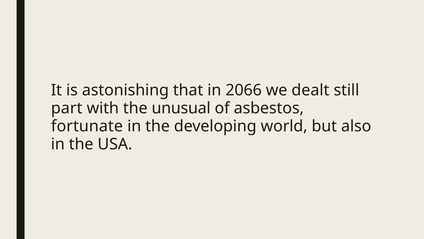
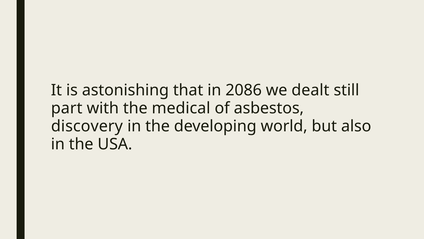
2066: 2066 -> 2086
unusual: unusual -> medical
fortunate: fortunate -> discovery
